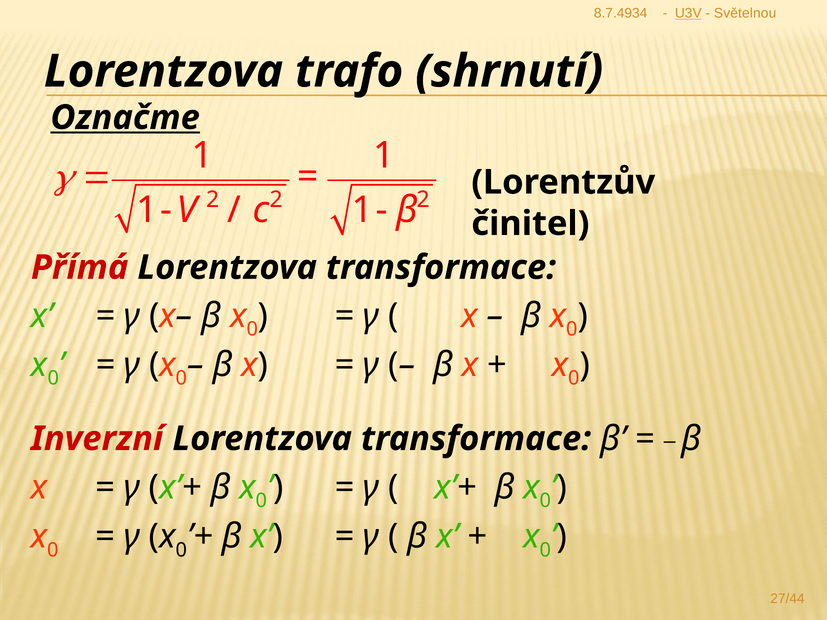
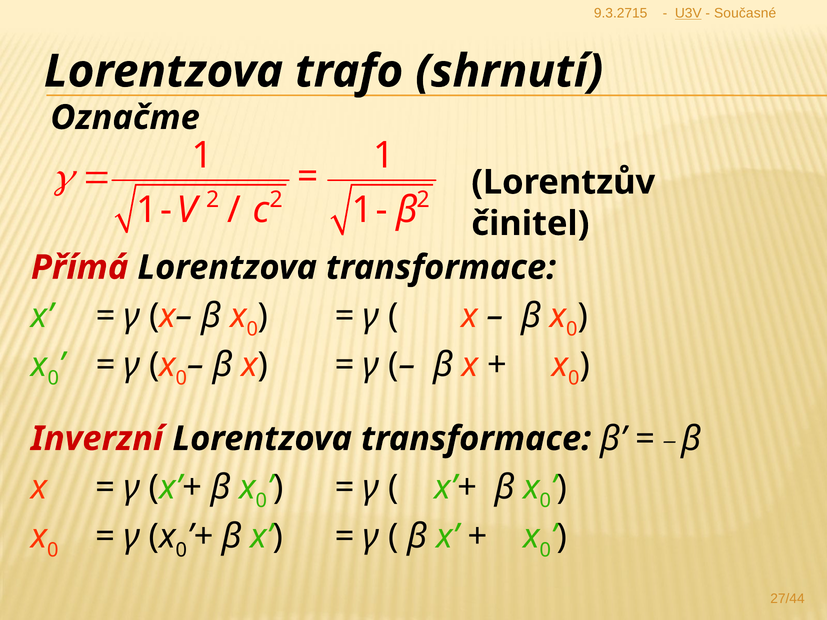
8.7.4934: 8.7.4934 -> 9.3.2715
Světelnou: Světelnou -> Současné
Označme underline: present -> none
